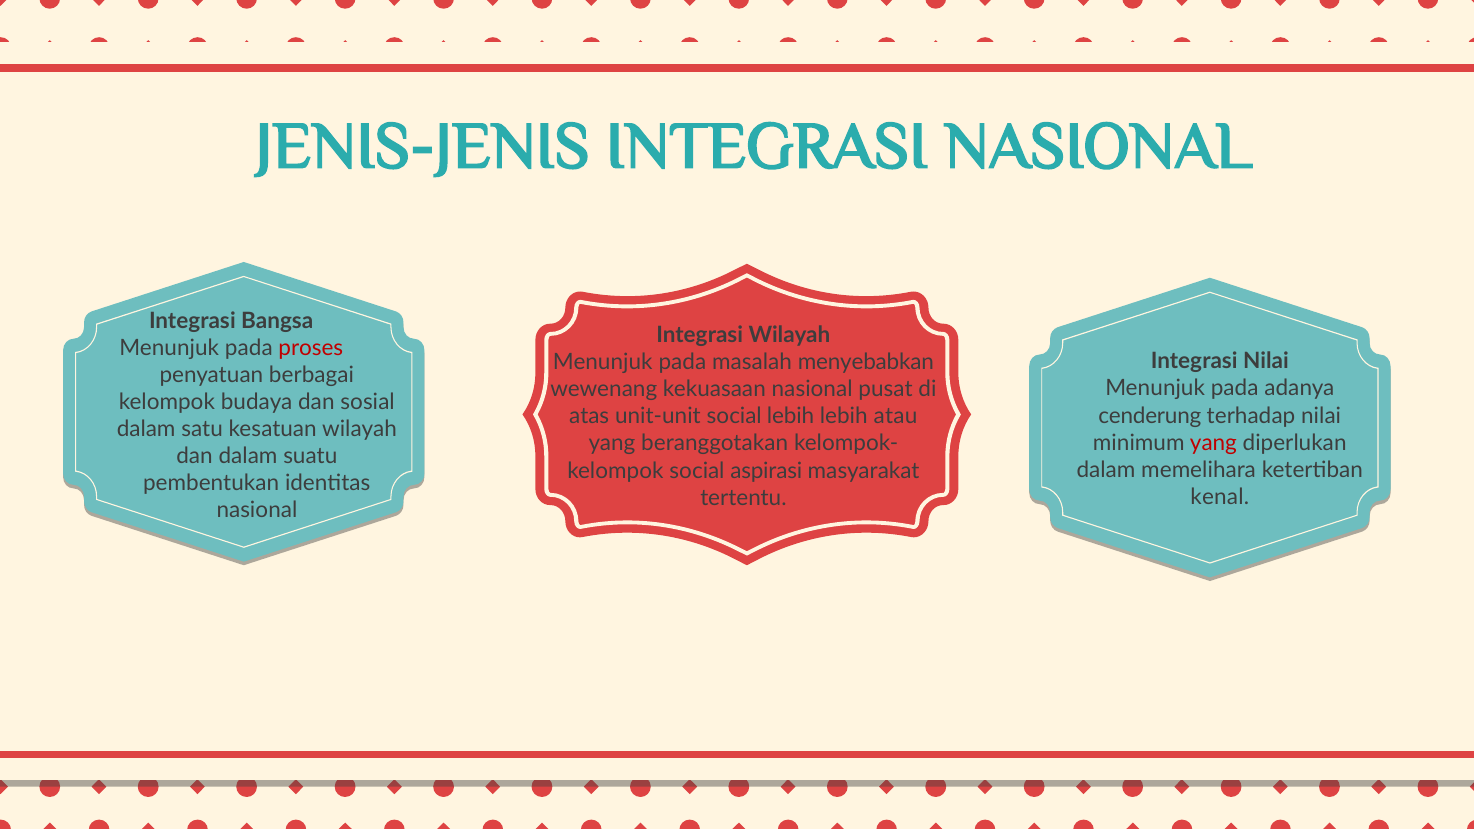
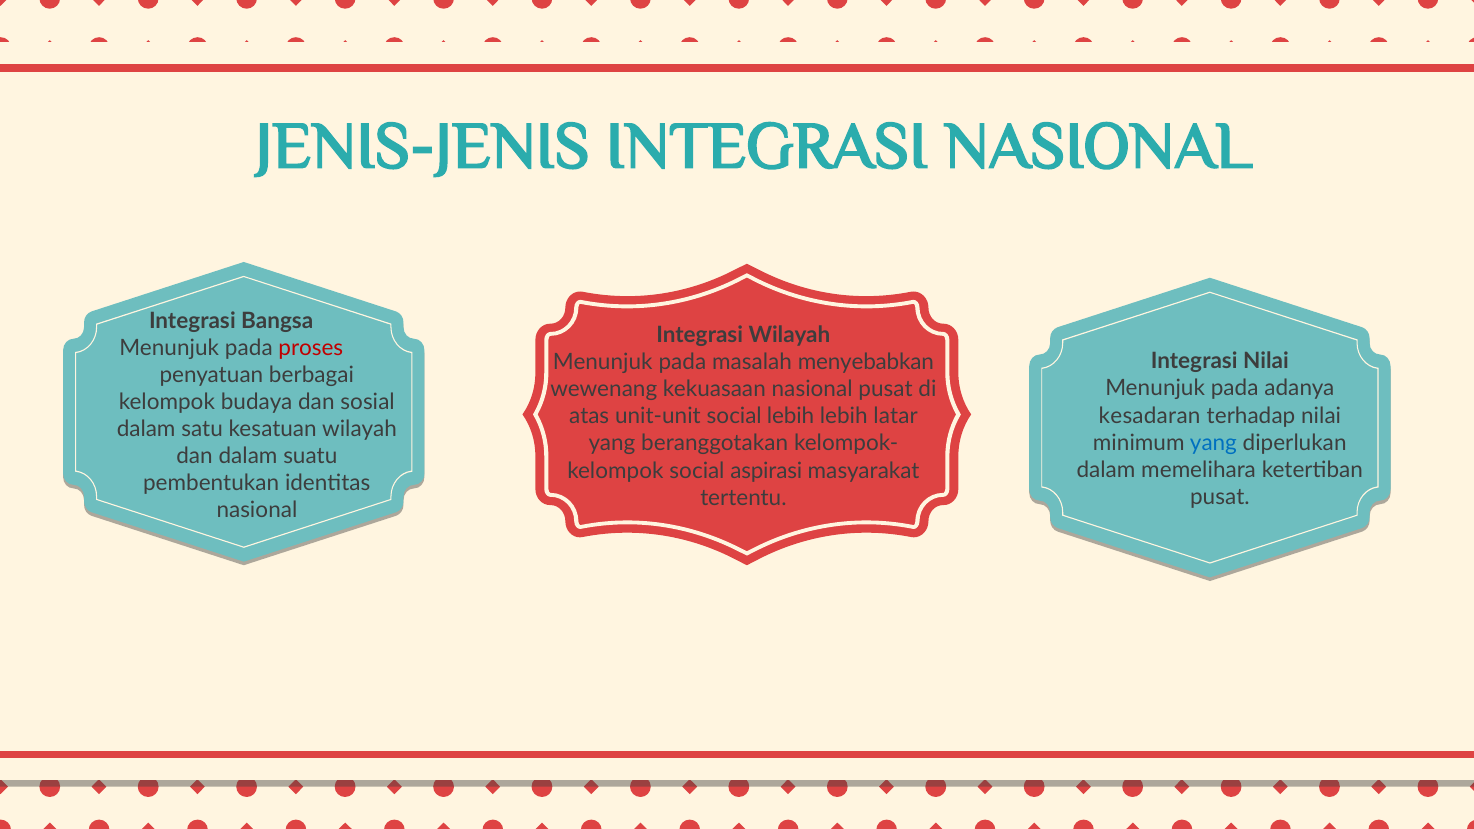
cenderung: cenderung -> kesadaran
atau: atau -> latar
yang at (1213, 443) colour: red -> blue
kenal at (1220, 497): kenal -> pusat
